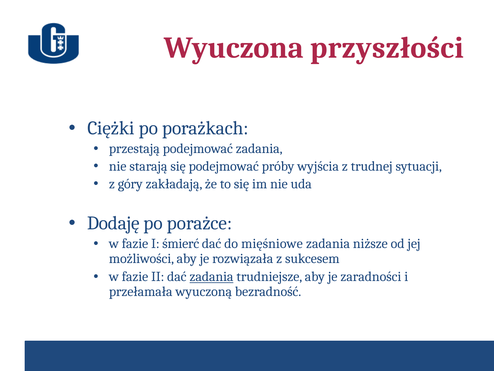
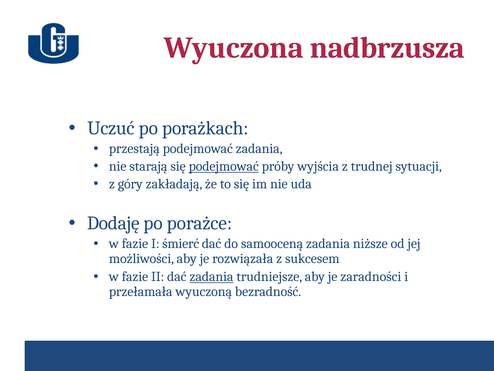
przyszłości: przyszłości -> nadbrzusza
Ciężki: Ciężki -> Uczuć
podejmować at (224, 166) underline: none -> present
mięśniowe: mięśniowe -> samooceną
